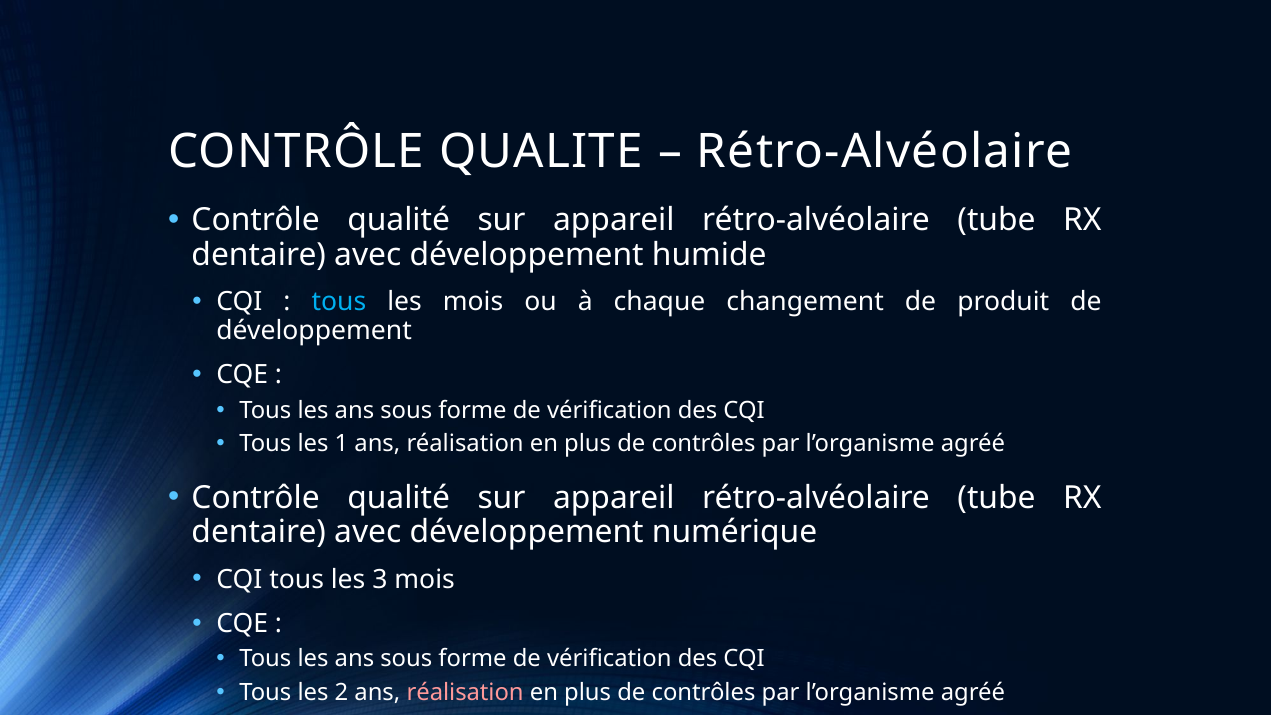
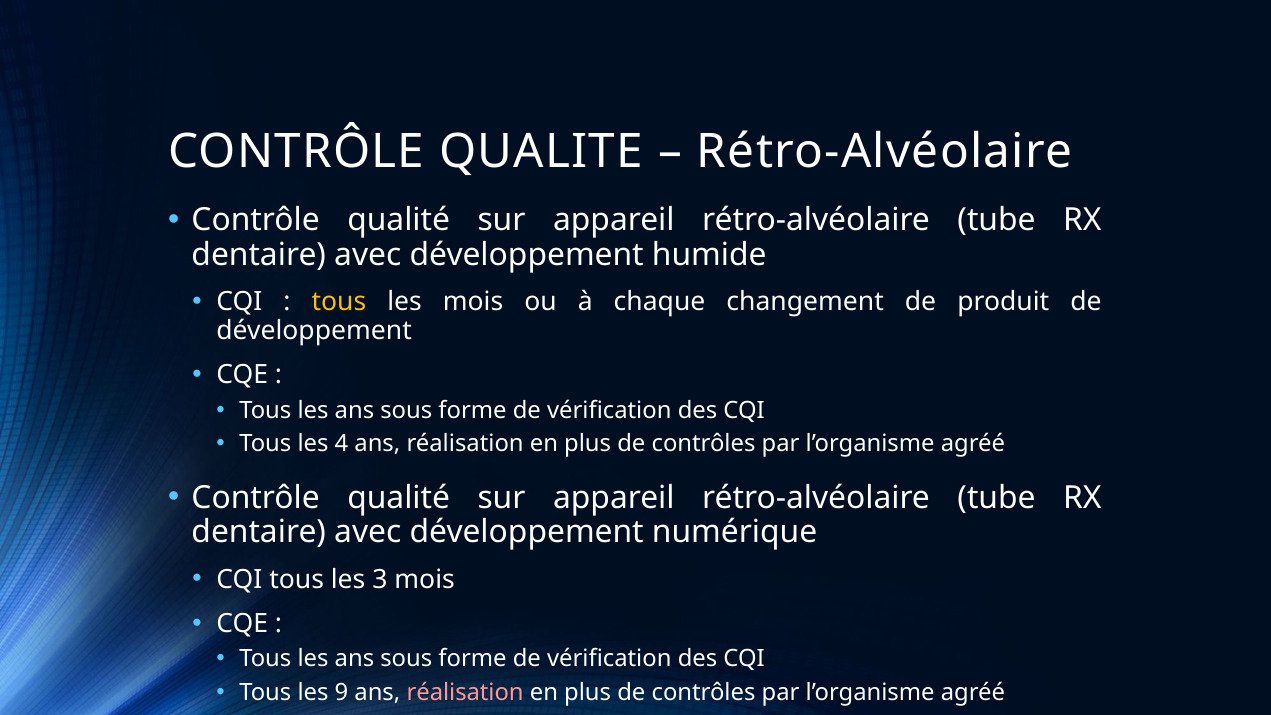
tous at (339, 302) colour: light blue -> yellow
1: 1 -> 4
2: 2 -> 9
